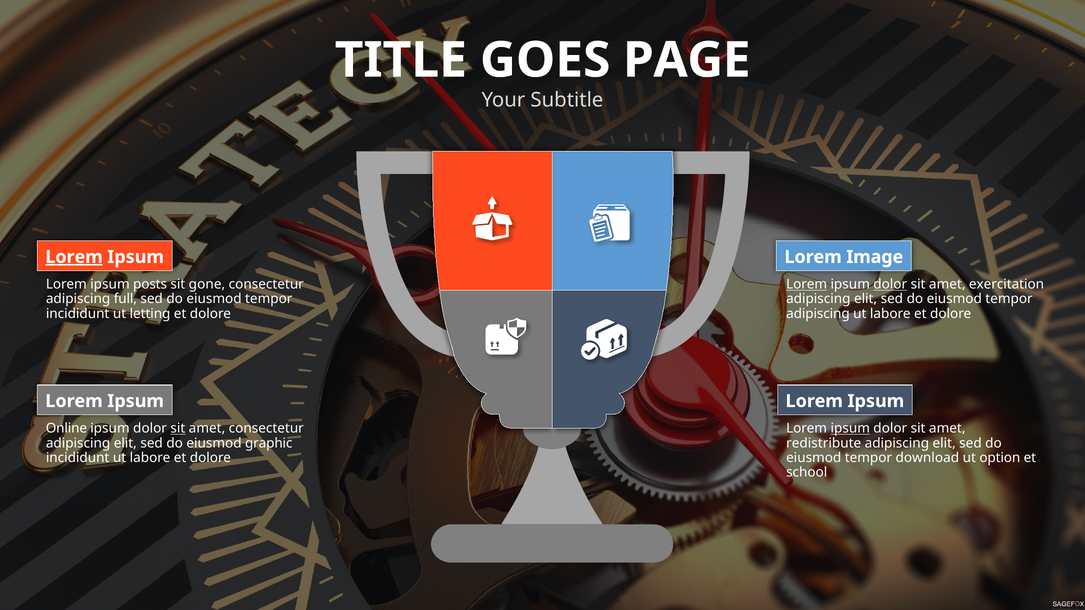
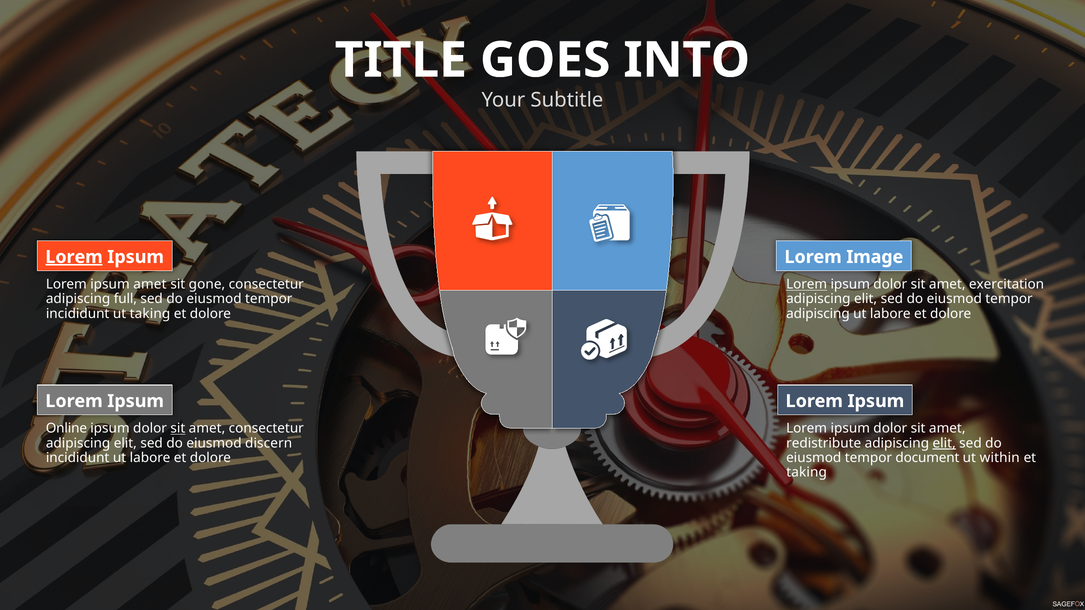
PAGE: PAGE -> INTO
ipsum posts: posts -> amet
dolor at (890, 285) underline: present -> none
ut letting: letting -> taking
ipsum at (850, 429) underline: present -> none
graphic: graphic -> discern
elit at (944, 443) underline: none -> present
download: download -> document
option: option -> within
school at (807, 473): school -> taking
